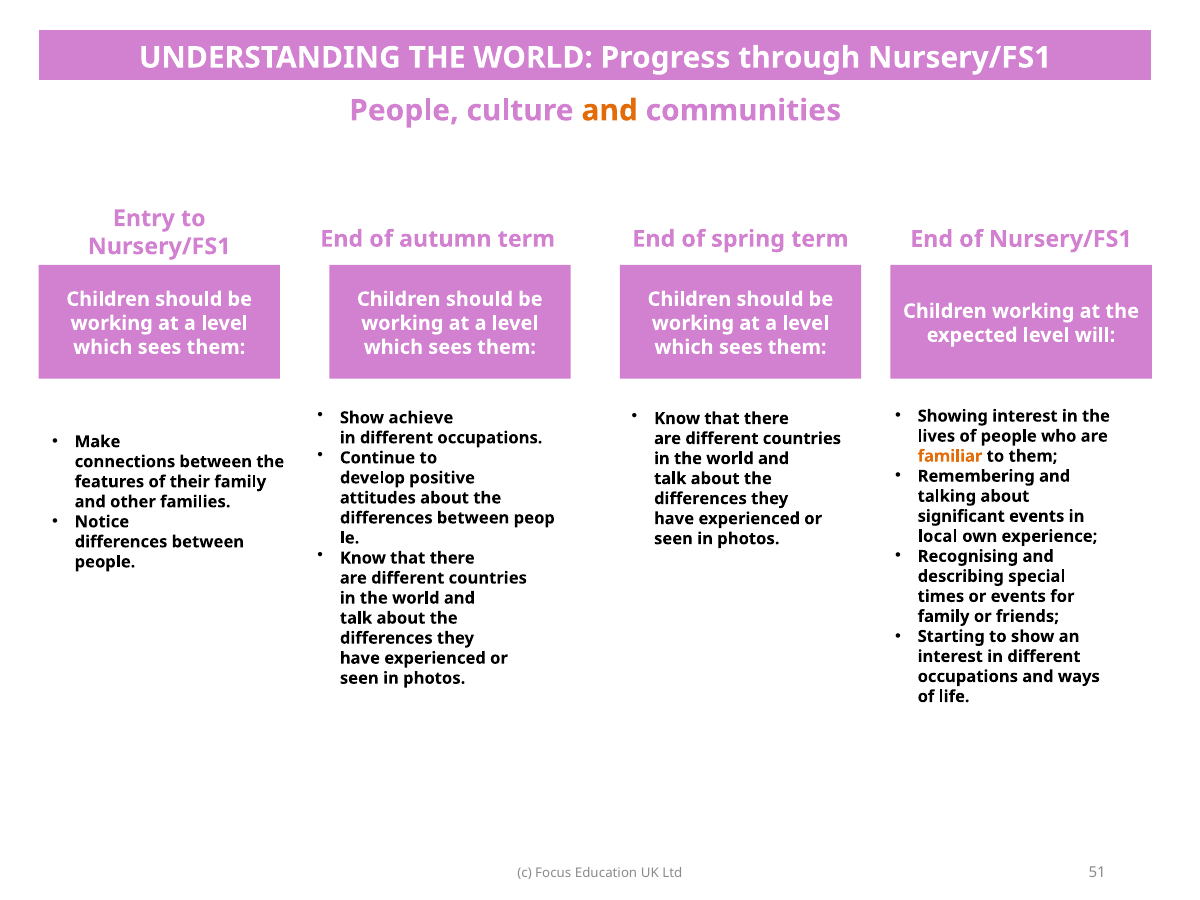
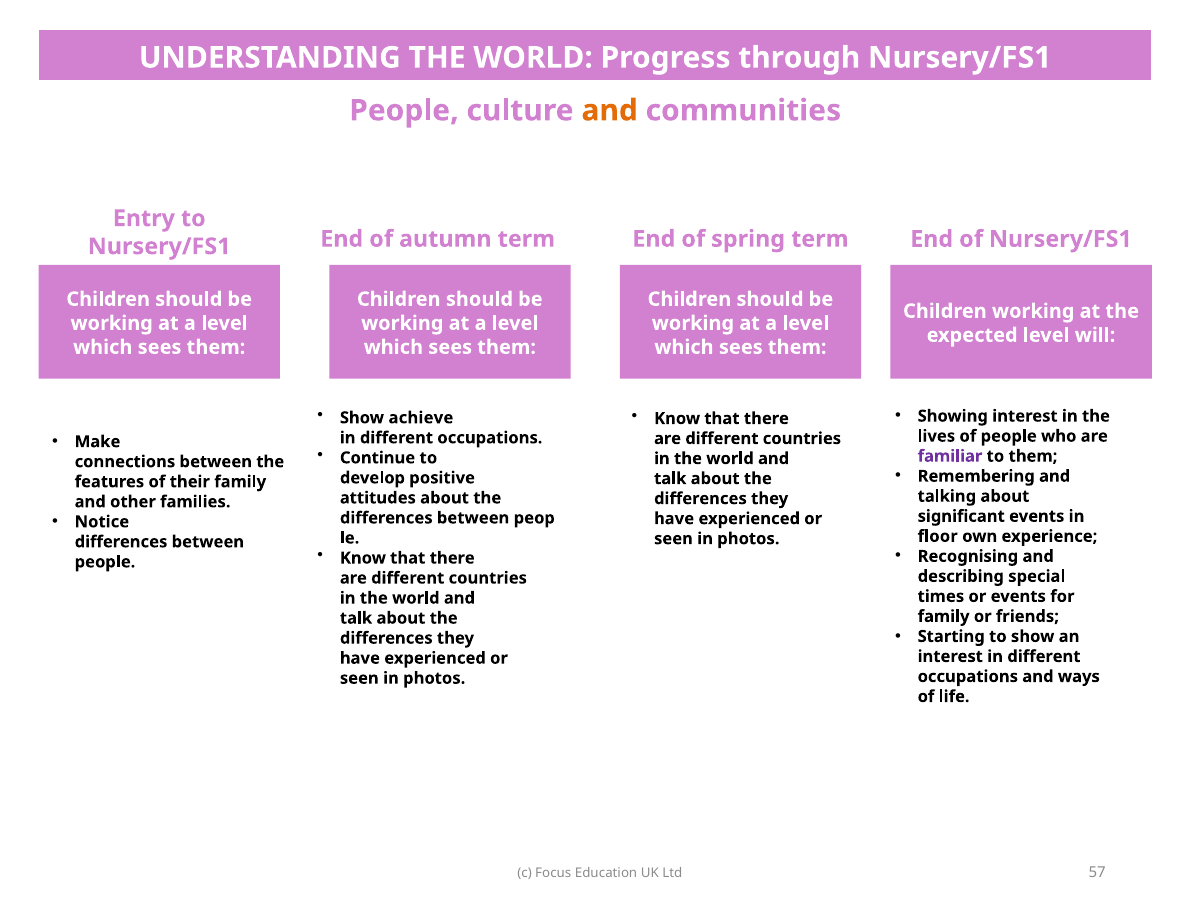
familiar colour: orange -> purple
local: local -> floor
51: 51 -> 57
